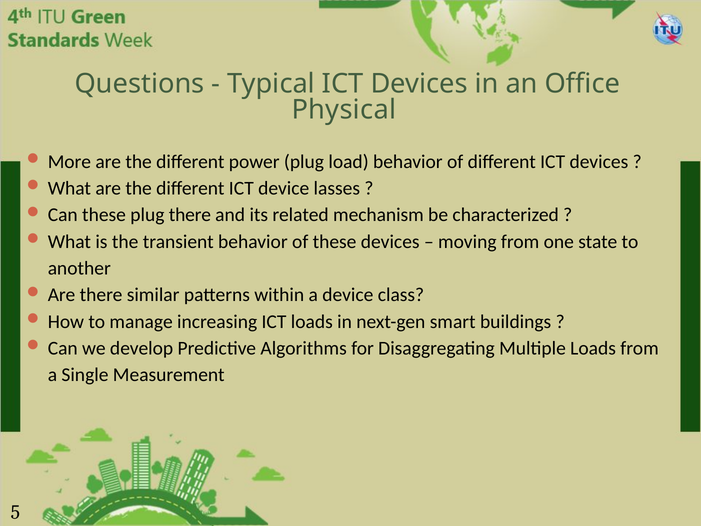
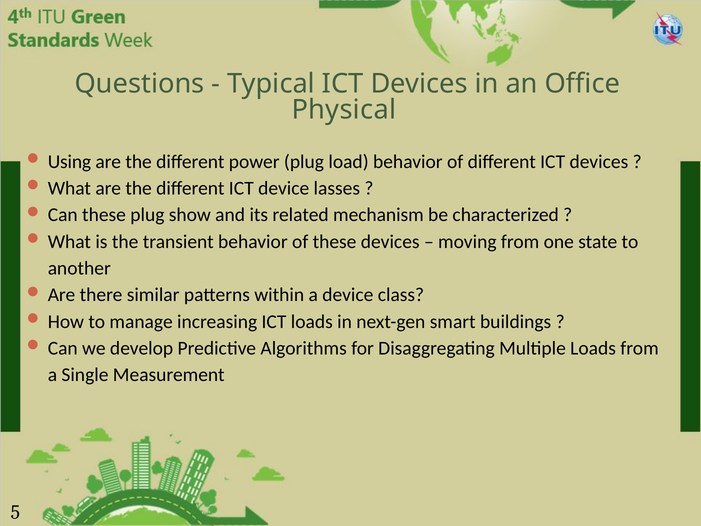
More: More -> Using
plug there: there -> show
